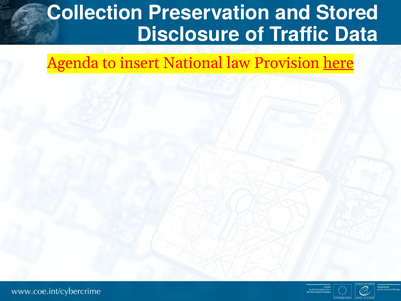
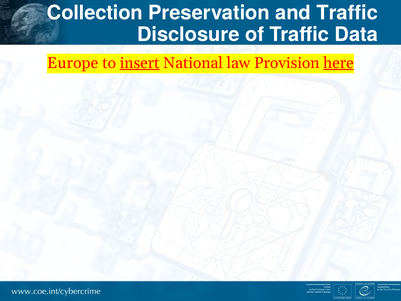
and Stored: Stored -> Traffic
Agenda: Agenda -> Europe
insert underline: none -> present
